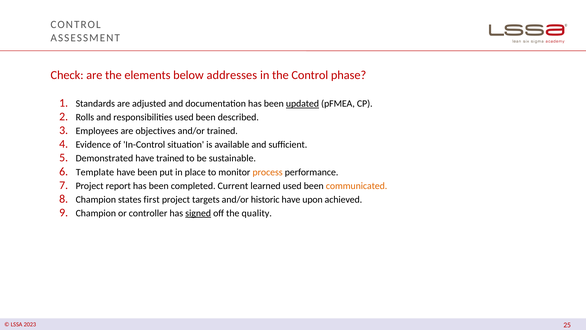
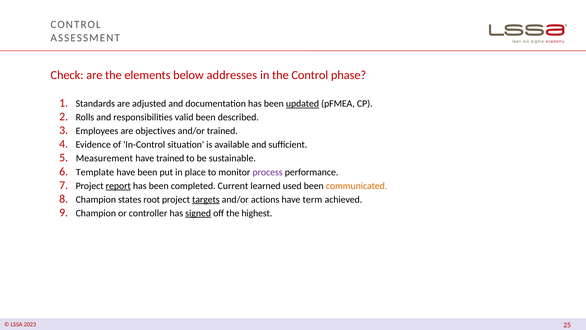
responsibilities used: used -> valid
Demonstrated: Demonstrated -> Measurement
process colour: orange -> purple
report underline: none -> present
first: first -> root
targets underline: none -> present
historic: historic -> actions
upon: upon -> term
quality: quality -> highest
